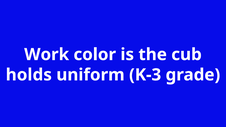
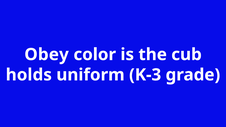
Work: Work -> Obey
